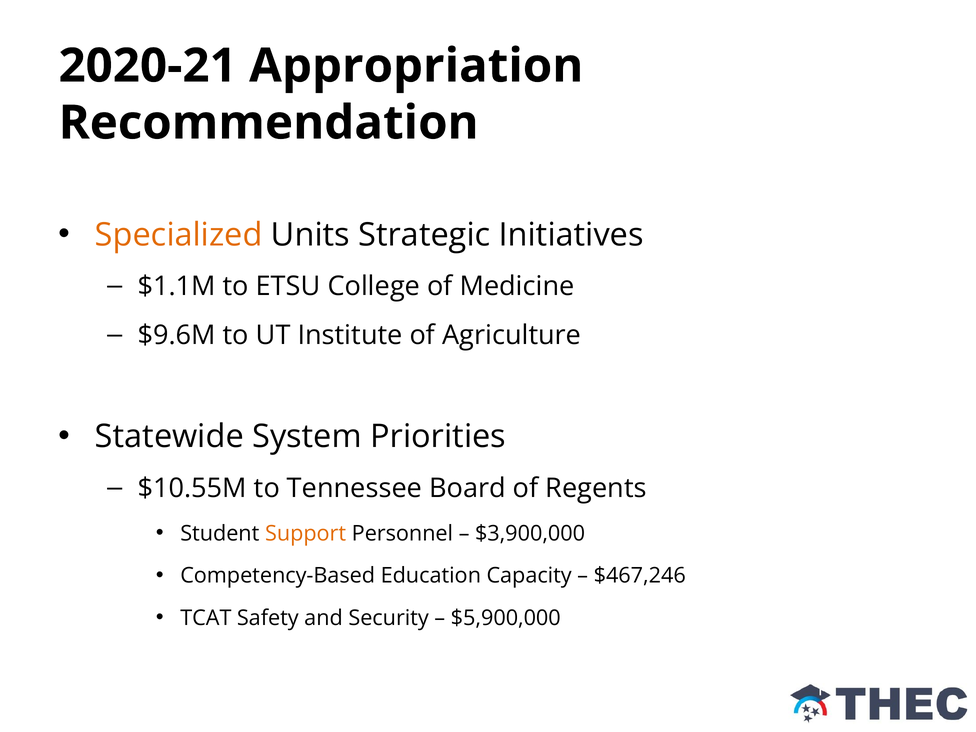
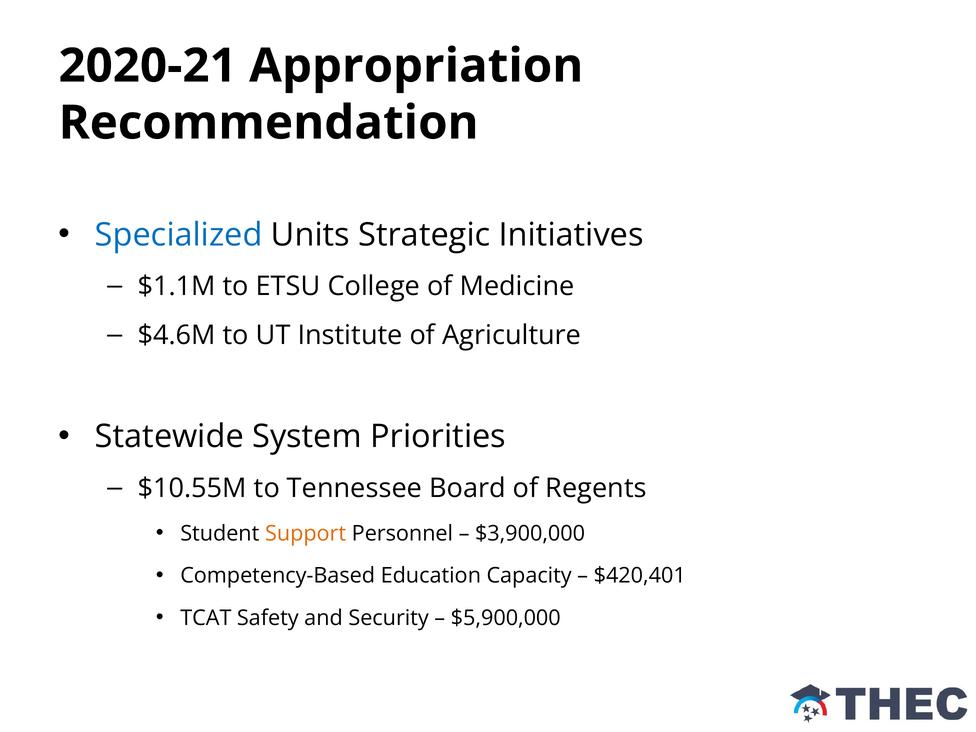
Specialized colour: orange -> blue
$9.6M: $9.6M -> $4.6M
$467,246: $467,246 -> $420,401
